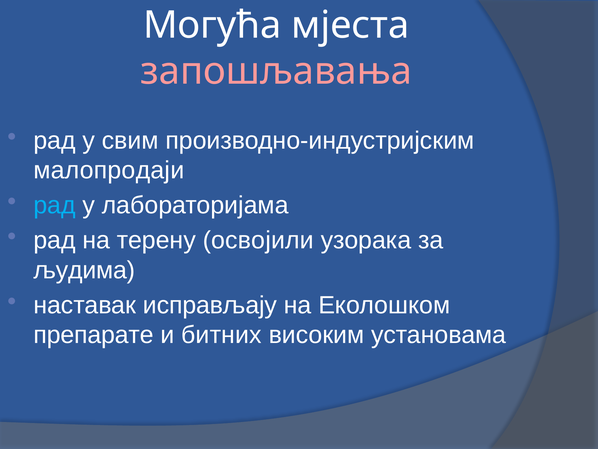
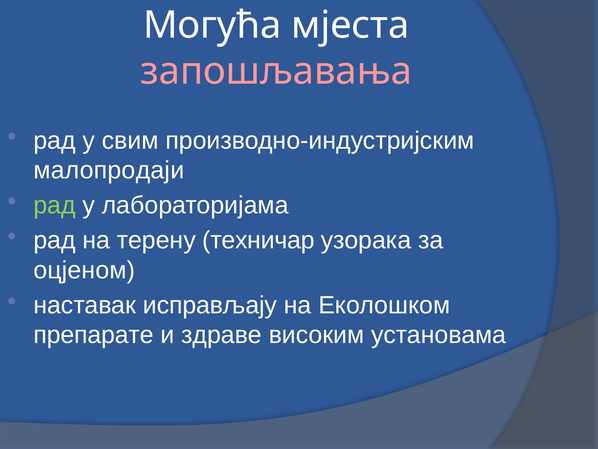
рад at (54, 205) colour: light blue -> light green
освојили: освојили -> техничар
људима: људима -> оцјеном
битних: битних -> здраве
